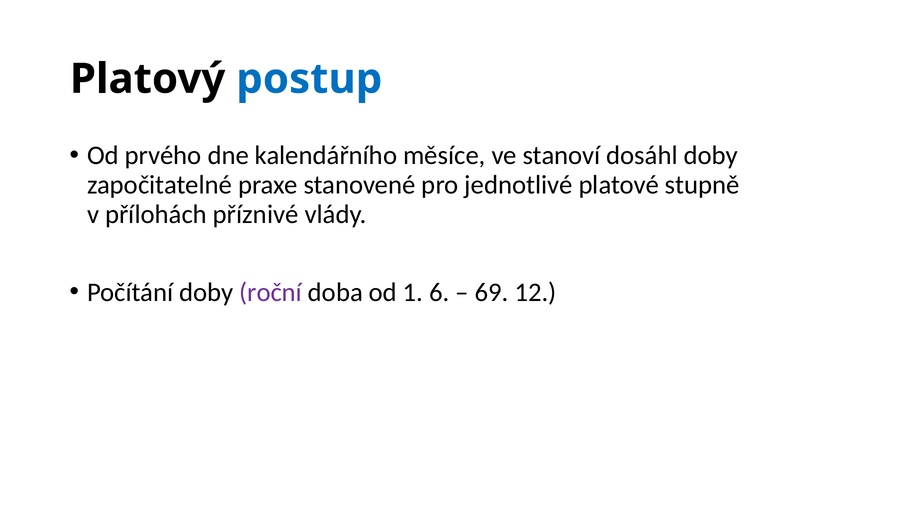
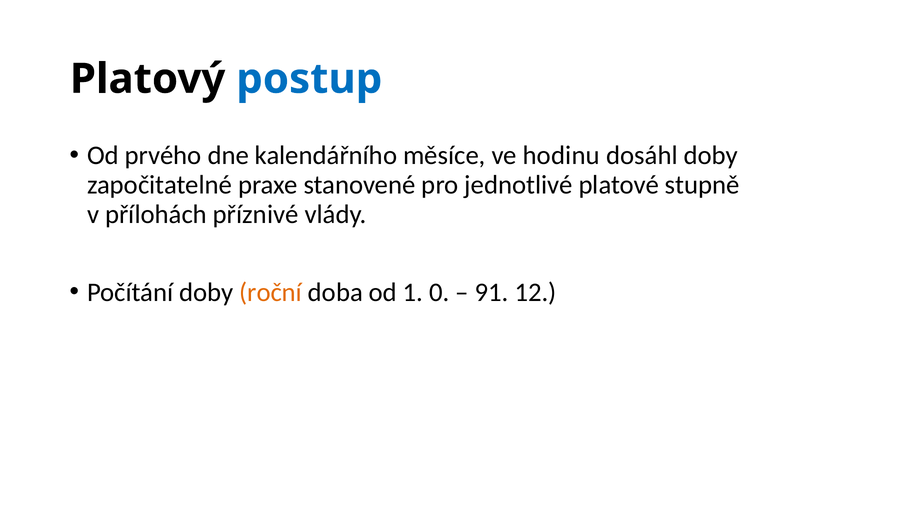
stanoví: stanoví -> hodinu
roční colour: purple -> orange
6: 6 -> 0
69: 69 -> 91
